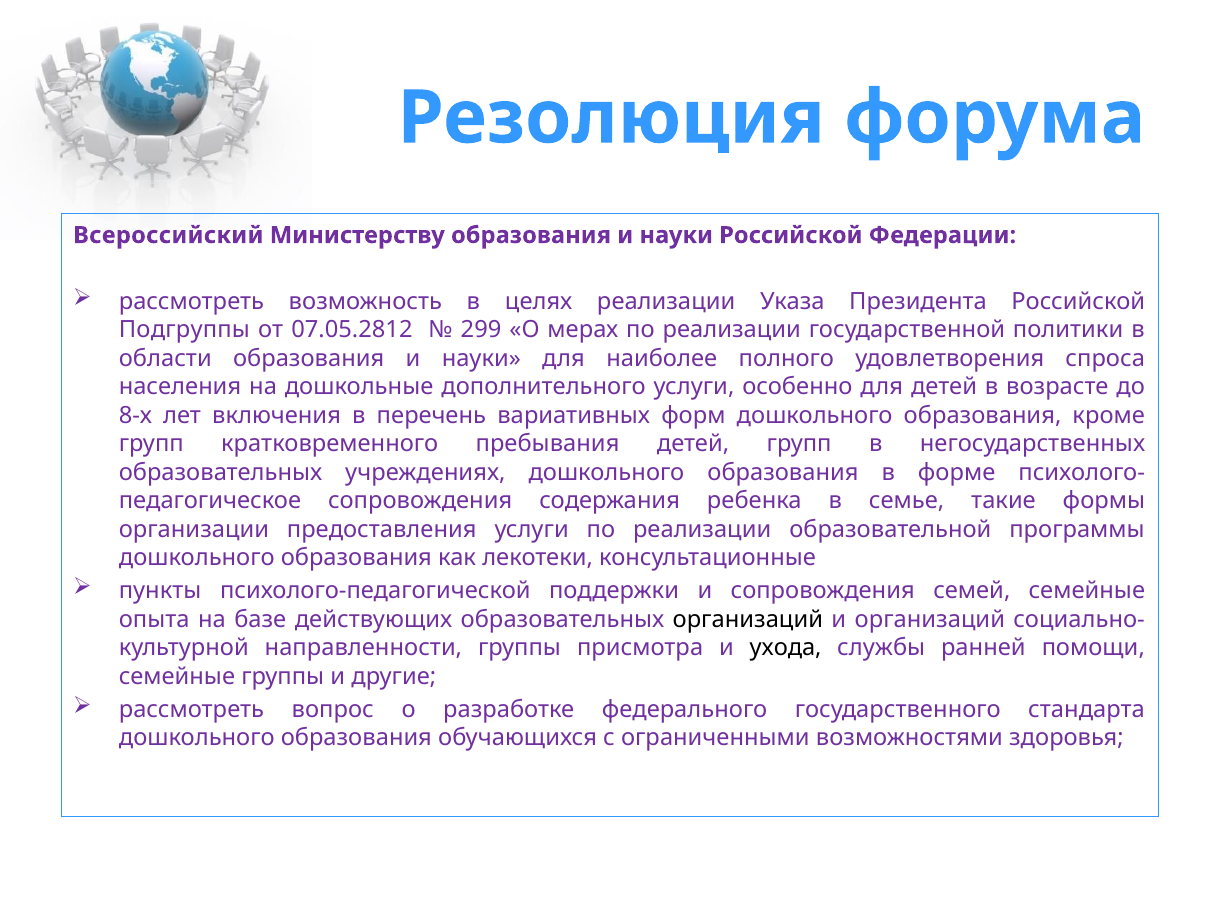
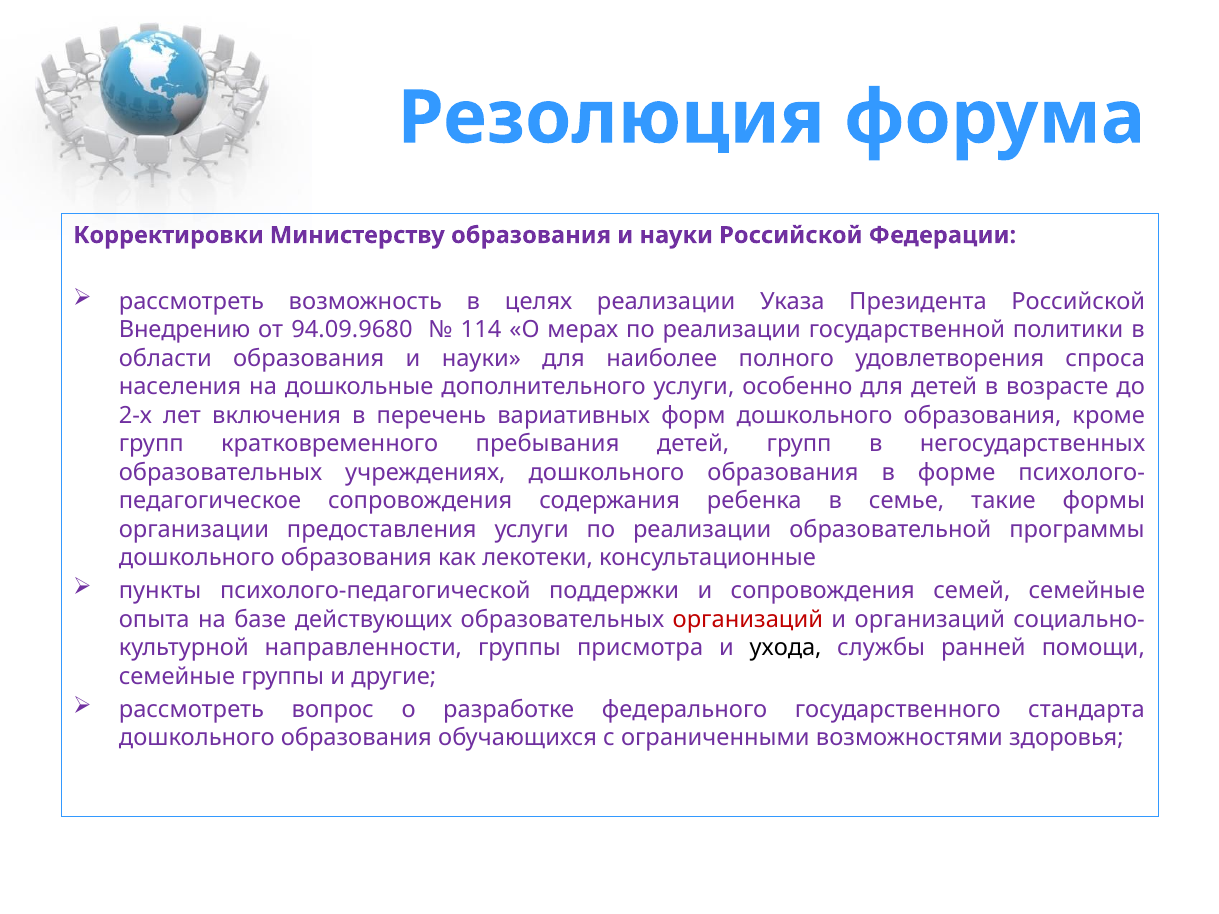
Всероссийский: Всероссийский -> Корректировки
Подгруппы: Подгруппы -> Внедрению
07.05.2812: 07.05.2812 -> 94.09.9680
299: 299 -> 114
8-х: 8-х -> 2-х
организаций at (748, 620) colour: black -> red
